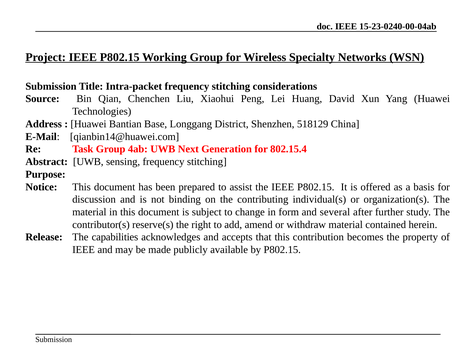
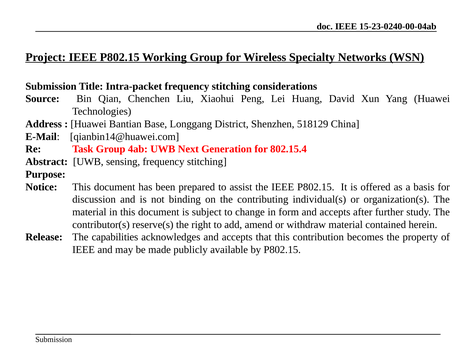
form and several: several -> accepts
